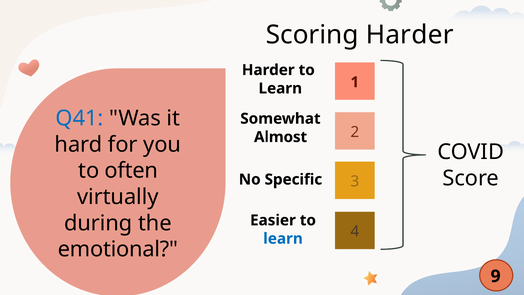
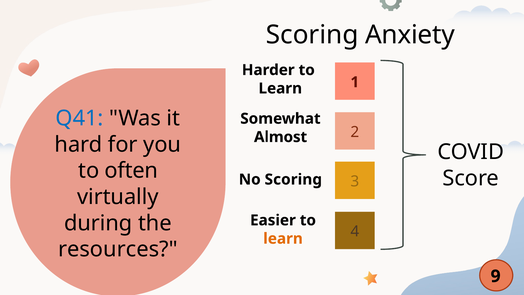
Scoring Harder: Harder -> Anxiety
No Specific: Specific -> Scoring
learn at (283, 238) colour: blue -> orange
emotional: emotional -> resources
